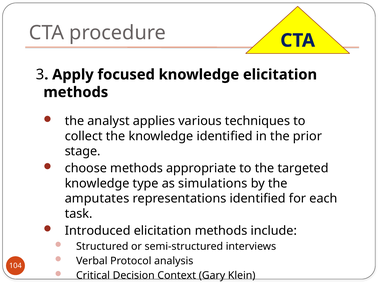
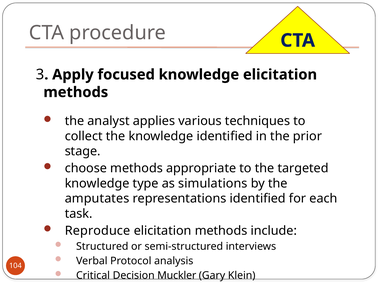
Introduced: Introduced -> Reproduce
Context: Context -> Muckler
